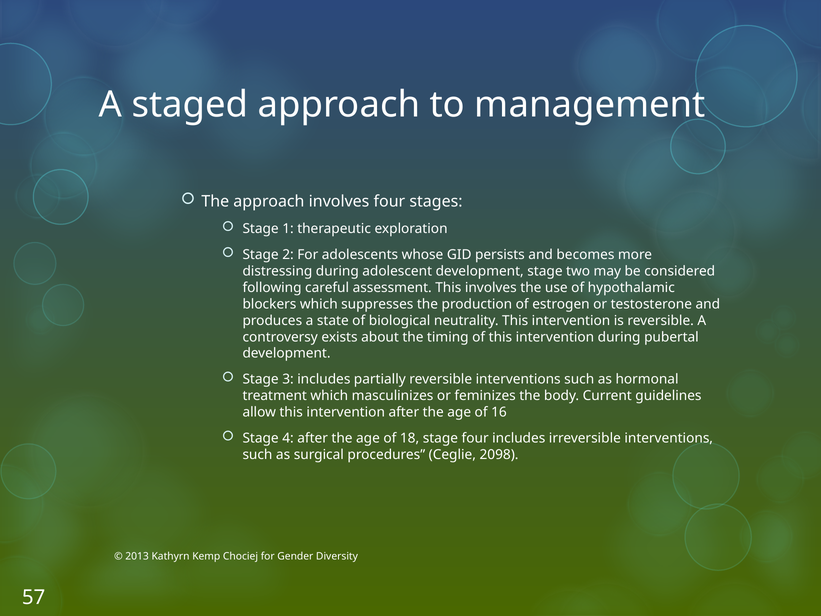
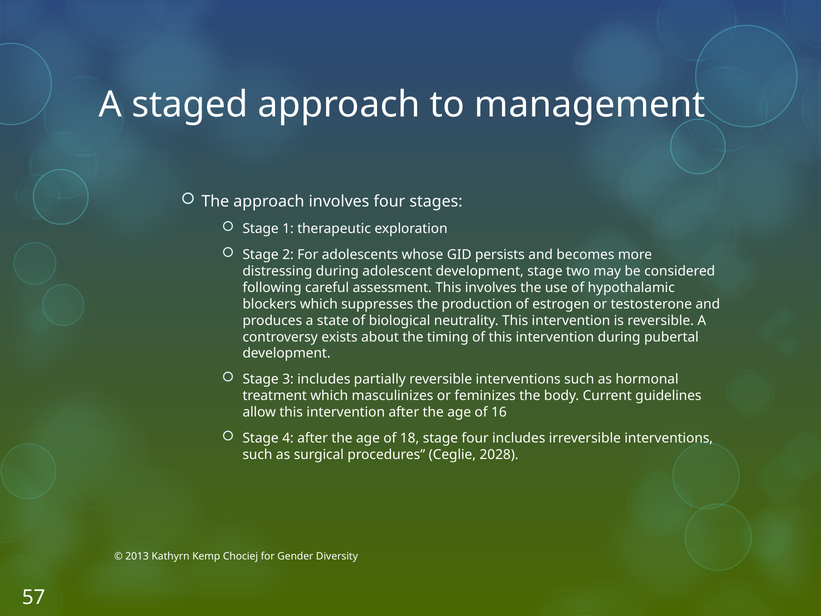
2098: 2098 -> 2028
